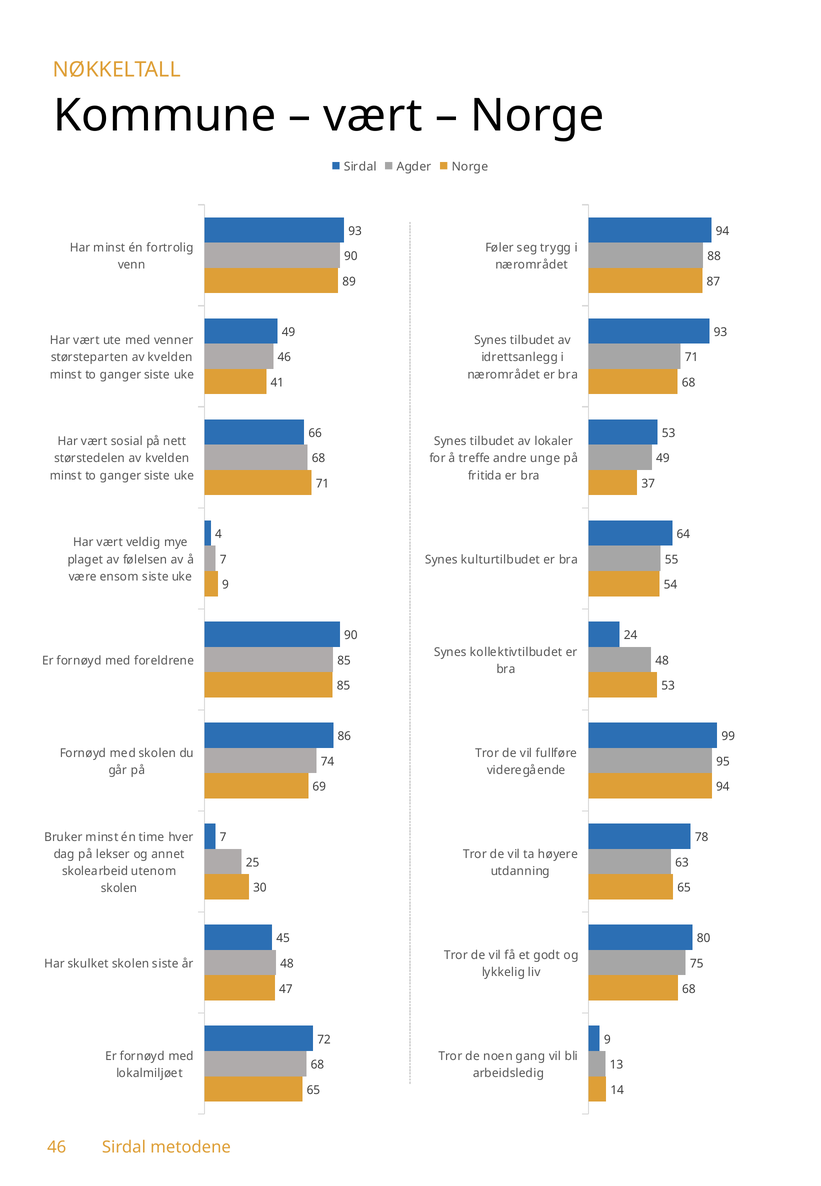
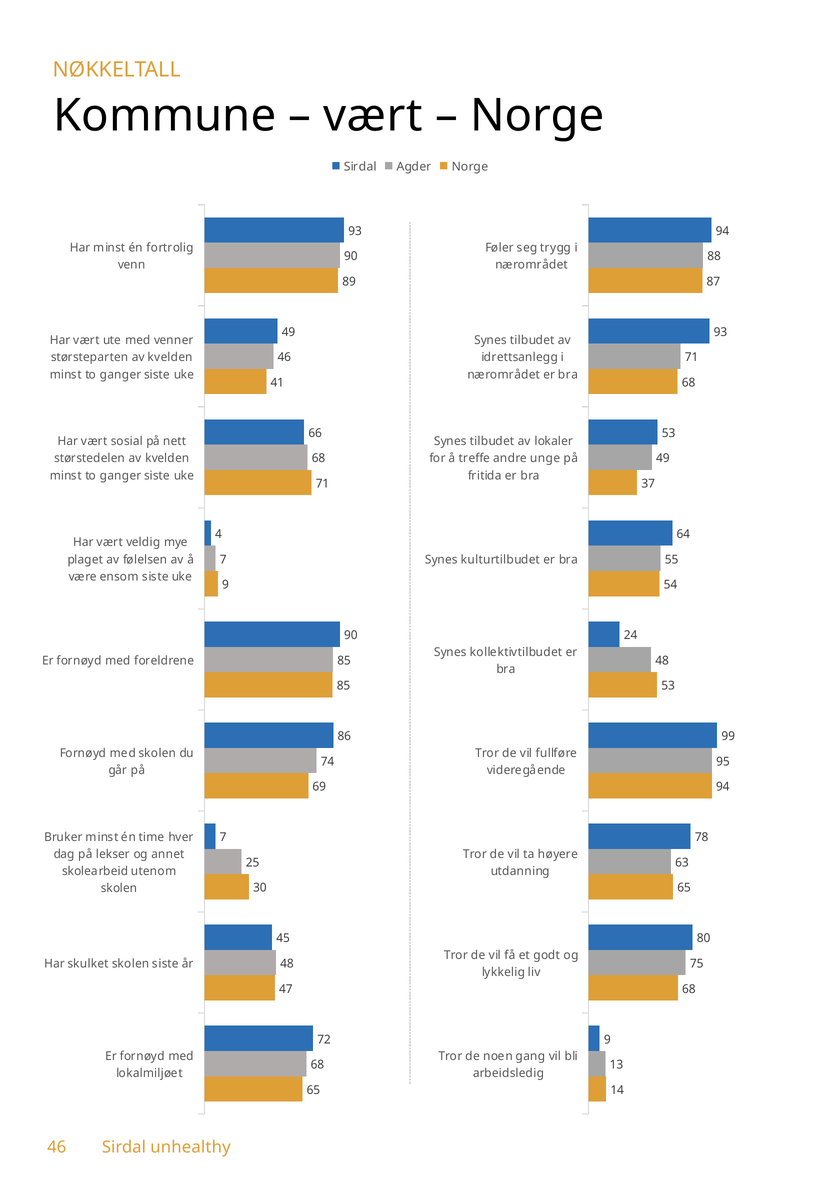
metodene: metodene -> unhealthy
